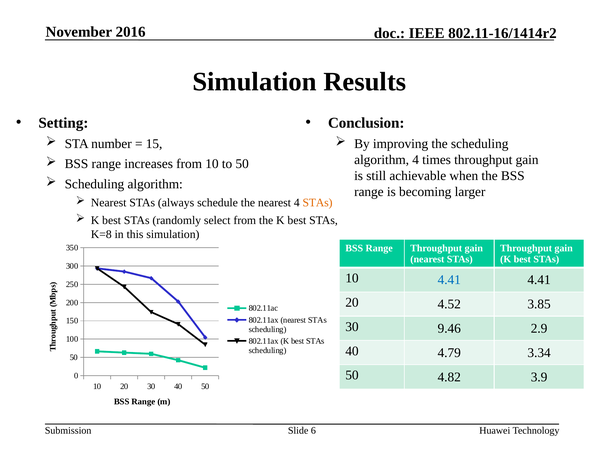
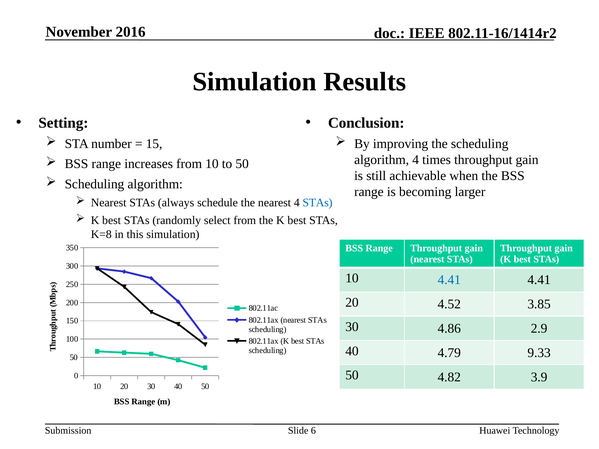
STAs at (318, 203) colour: orange -> blue
9.46: 9.46 -> 4.86
3.34: 3.34 -> 9.33
